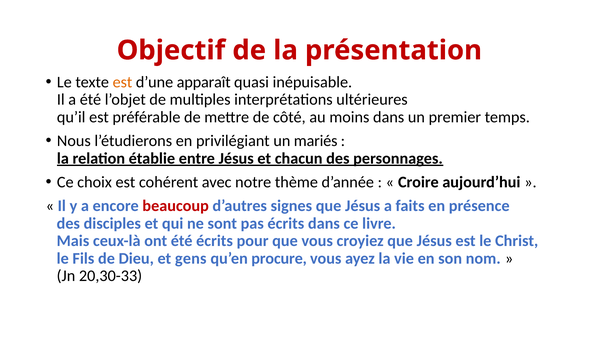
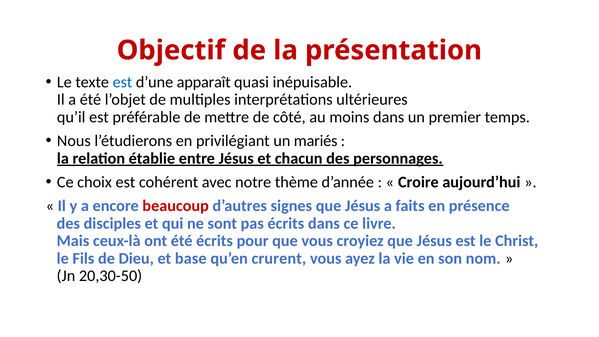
est at (122, 82) colour: orange -> blue
gens: gens -> base
procure: procure -> crurent
20,30-33: 20,30-33 -> 20,30-50
